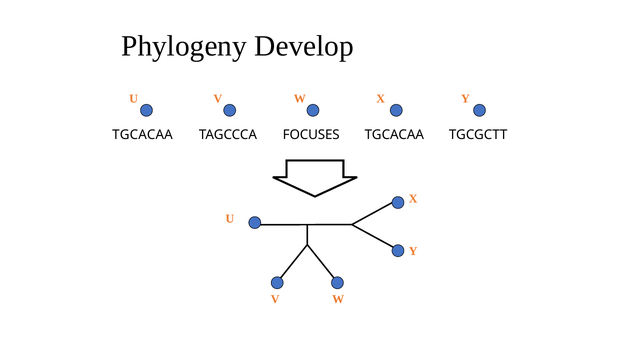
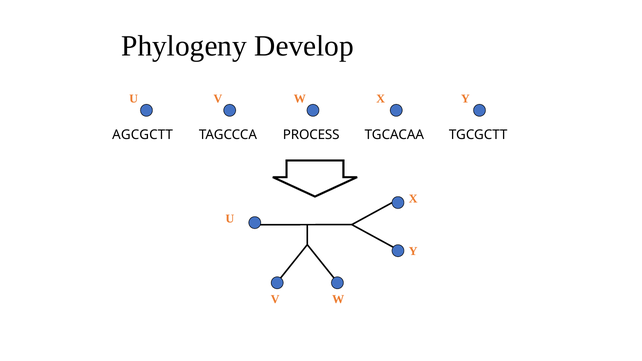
TGCACAA at (143, 135): TGCACAA -> AGCGCTT
FOCUSES: FOCUSES -> PROCESS
